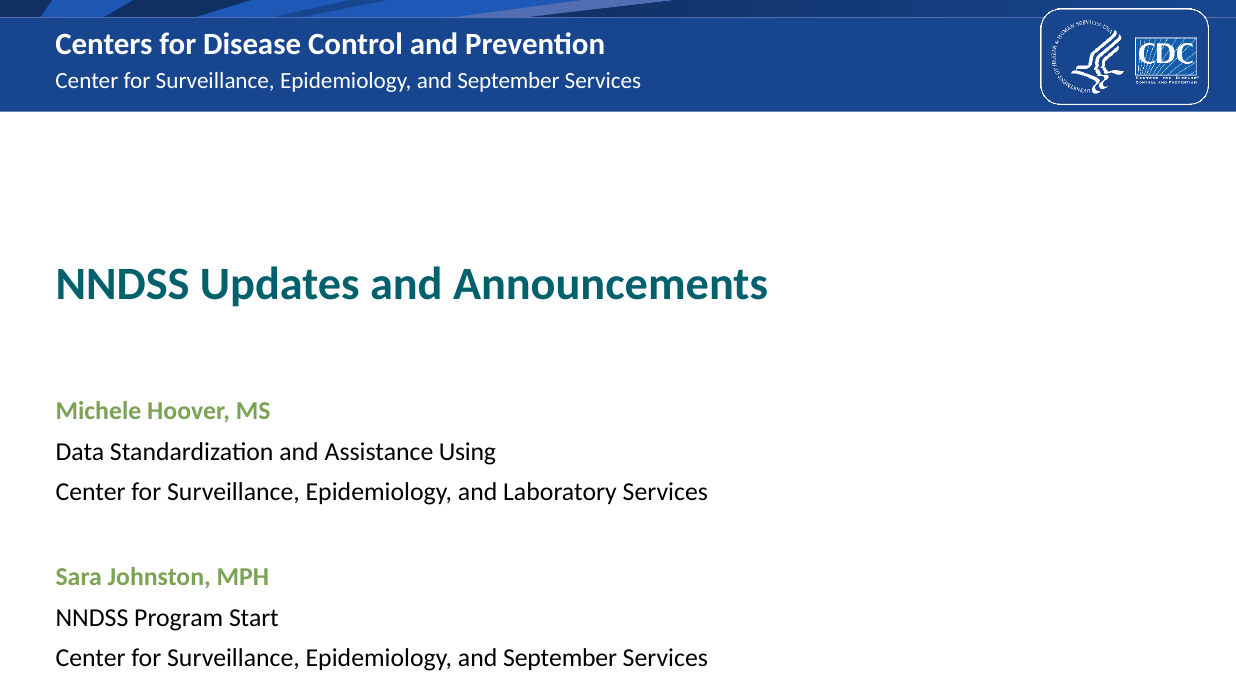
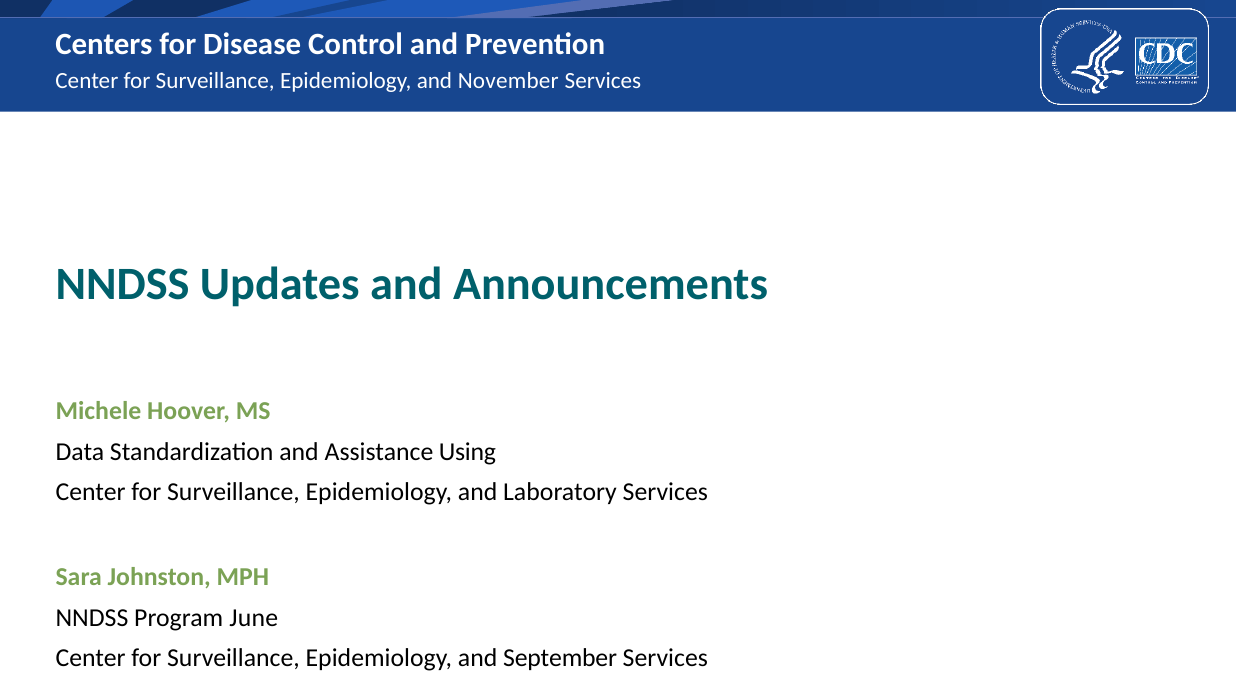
September at (508, 80): September -> November
Start: Start -> June
